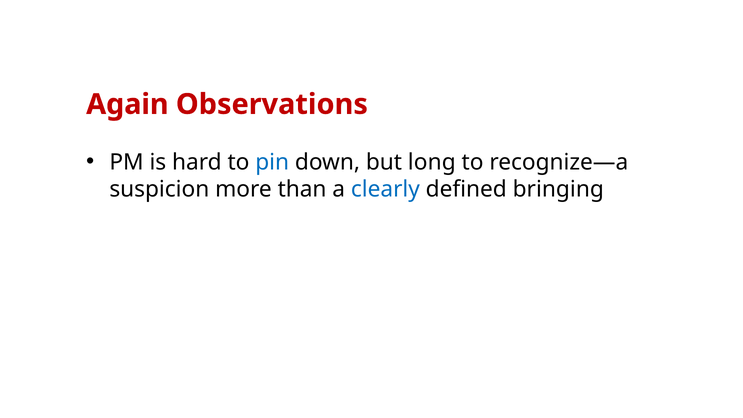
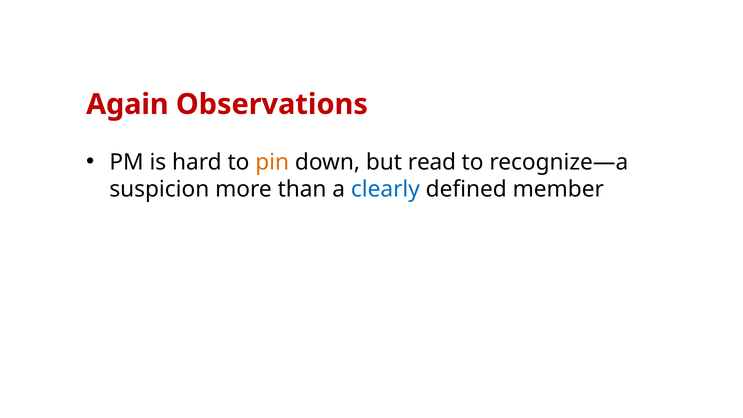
pin colour: blue -> orange
long: long -> read
bringing: bringing -> member
